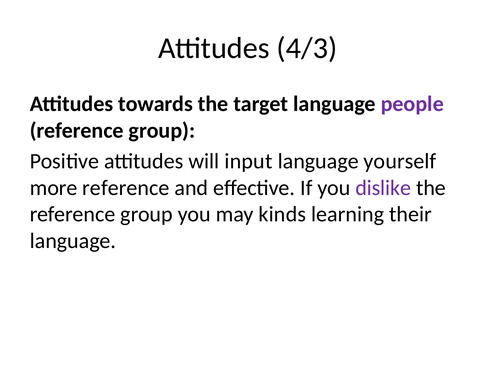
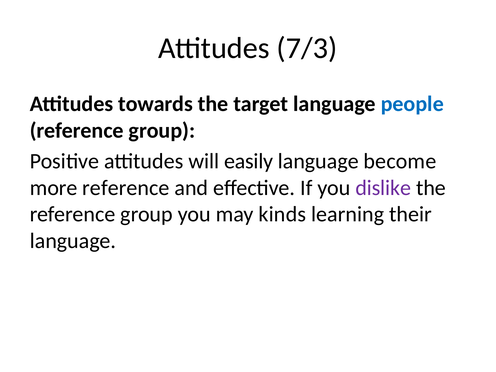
4/3: 4/3 -> 7/3
people colour: purple -> blue
input: input -> easily
yourself: yourself -> become
